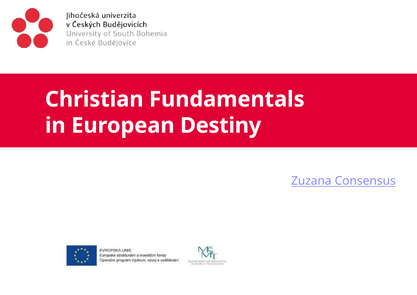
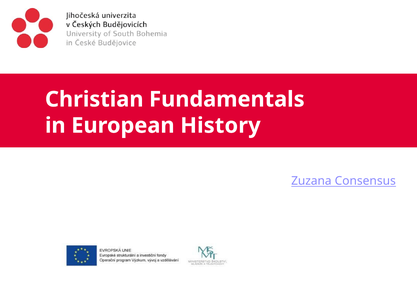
Destiny: Destiny -> History
